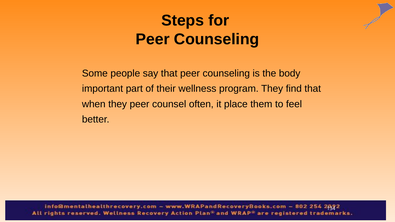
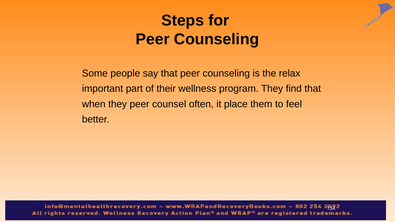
body: body -> relax
